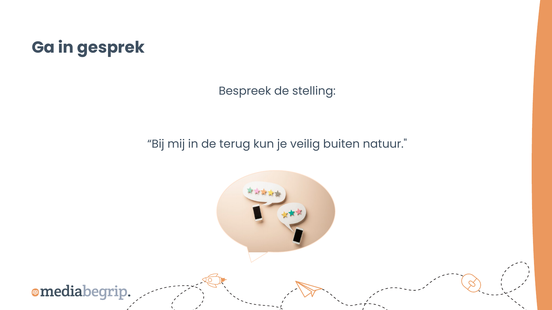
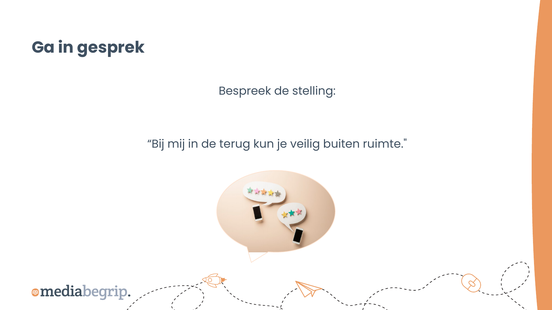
natuur: natuur -> ruimte
